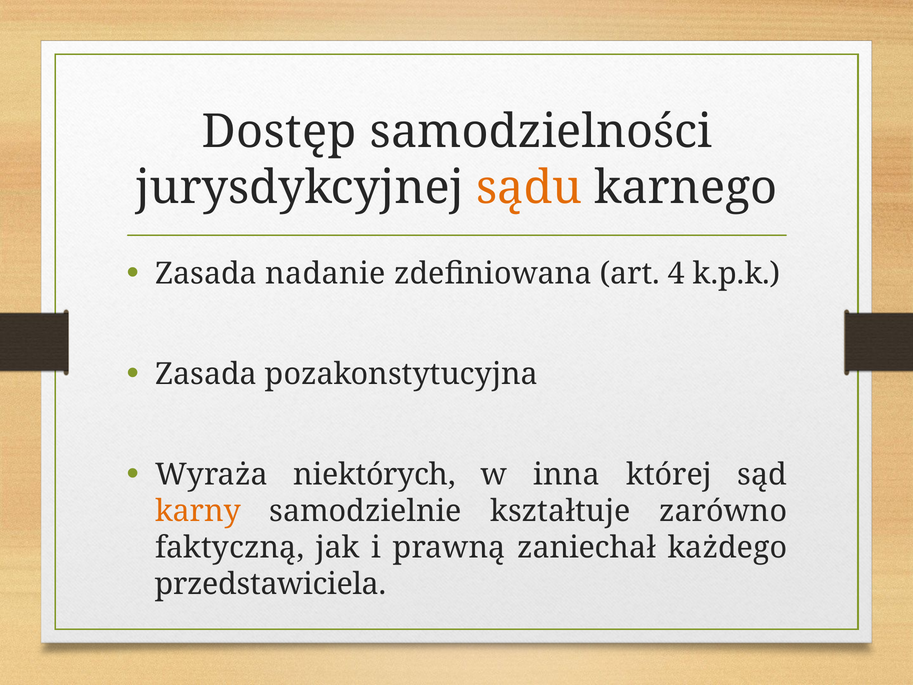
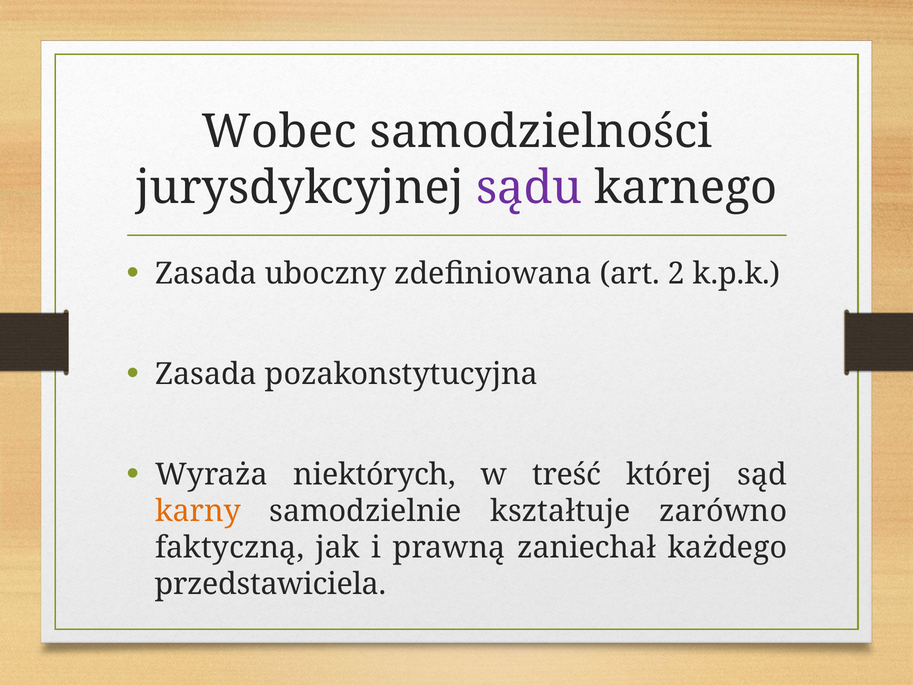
Dostęp: Dostęp -> Wobec
sądu colour: orange -> purple
nadanie: nadanie -> uboczny
4: 4 -> 2
inna: inna -> treść
